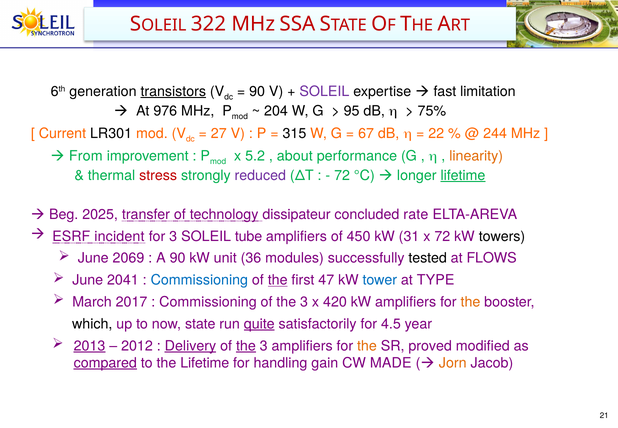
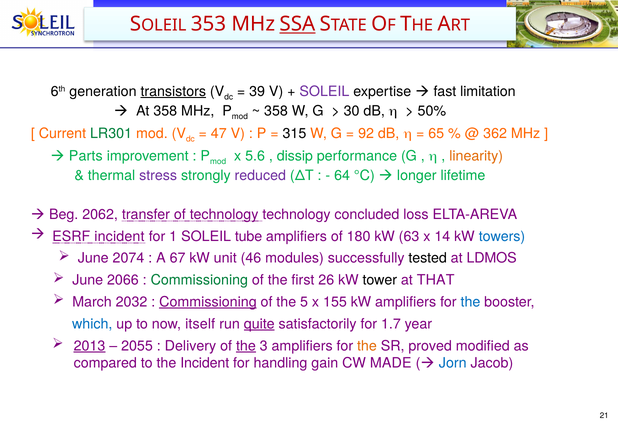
322: 322 -> 353
SSA underline: none -> present
90 at (257, 91): 90 -> 39
At 976: 976 -> 358
204 at (276, 111): 204 -> 358
95: 95 -> 30
75%: 75% -> 50%
LR301 colour: black -> green
27: 27 -> 47
67: 67 -> 92
22: 22 -> 65
244: 244 -> 362
From: From -> Parts
5.2: 5.2 -> 5.6
about: about -> dissip
stress colour: red -> purple
72 at (342, 175): 72 -> 64
lifetime at (463, 175) underline: present -> none
2025: 2025 -> 2062
technology dissipateur: dissipateur -> technology
rate: rate -> loss
for 3: 3 -> 1
450: 450 -> 180
31: 31 -> 63
x 72: 72 -> 14
towers colour: black -> blue
2069: 2069 -> 2074
A 90: 90 -> 67
36: 36 -> 46
FLOWS: FLOWS -> LDMOS
2041: 2041 -> 2066
Commissioning at (199, 280) colour: blue -> green
the at (278, 280) underline: present -> none
47: 47 -> 26
tower colour: blue -> black
TYPE: TYPE -> THAT
2017: 2017 -> 2032
Commissioning at (208, 302) underline: none -> present
3 at (304, 302): 3 -> 5
420: 420 -> 155
the at (470, 302) colour: orange -> blue
which colour: black -> blue
state: state -> itself
4.5: 4.5 -> 1.7
2012: 2012 -> 2055
Delivery underline: present -> none
compared underline: present -> none
the Lifetime: Lifetime -> Incident
Jorn colour: orange -> blue
